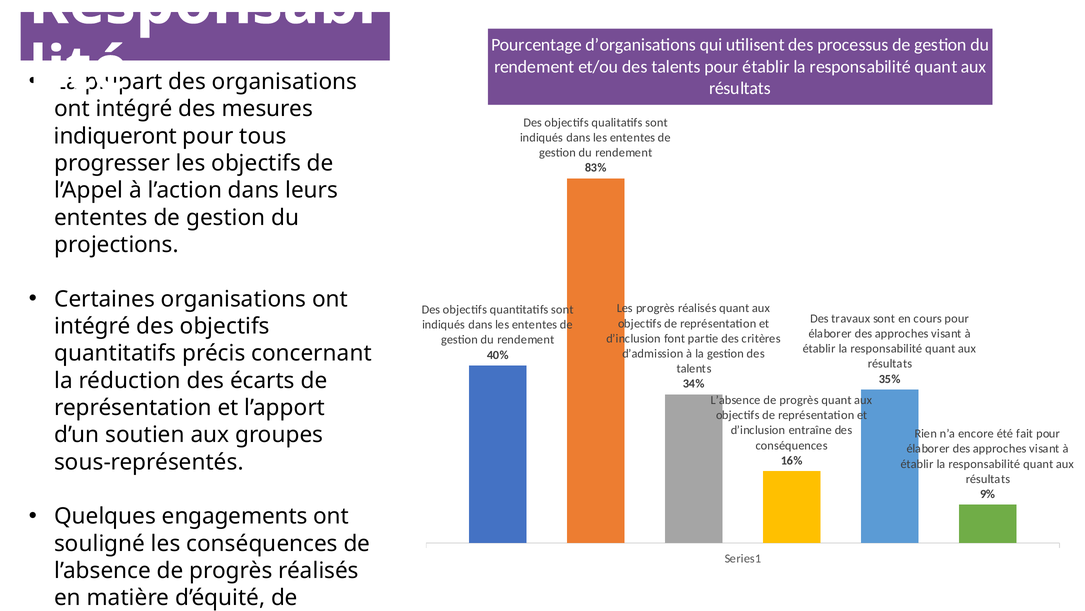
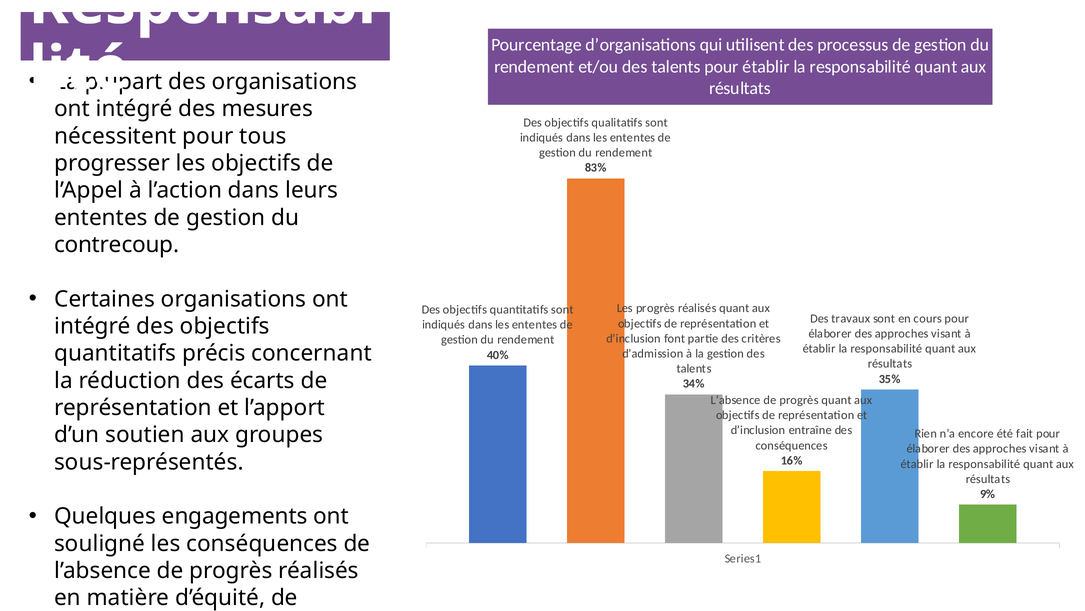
indiqueront: indiqueront -> nécessitent
projections: projections -> contrecoup
